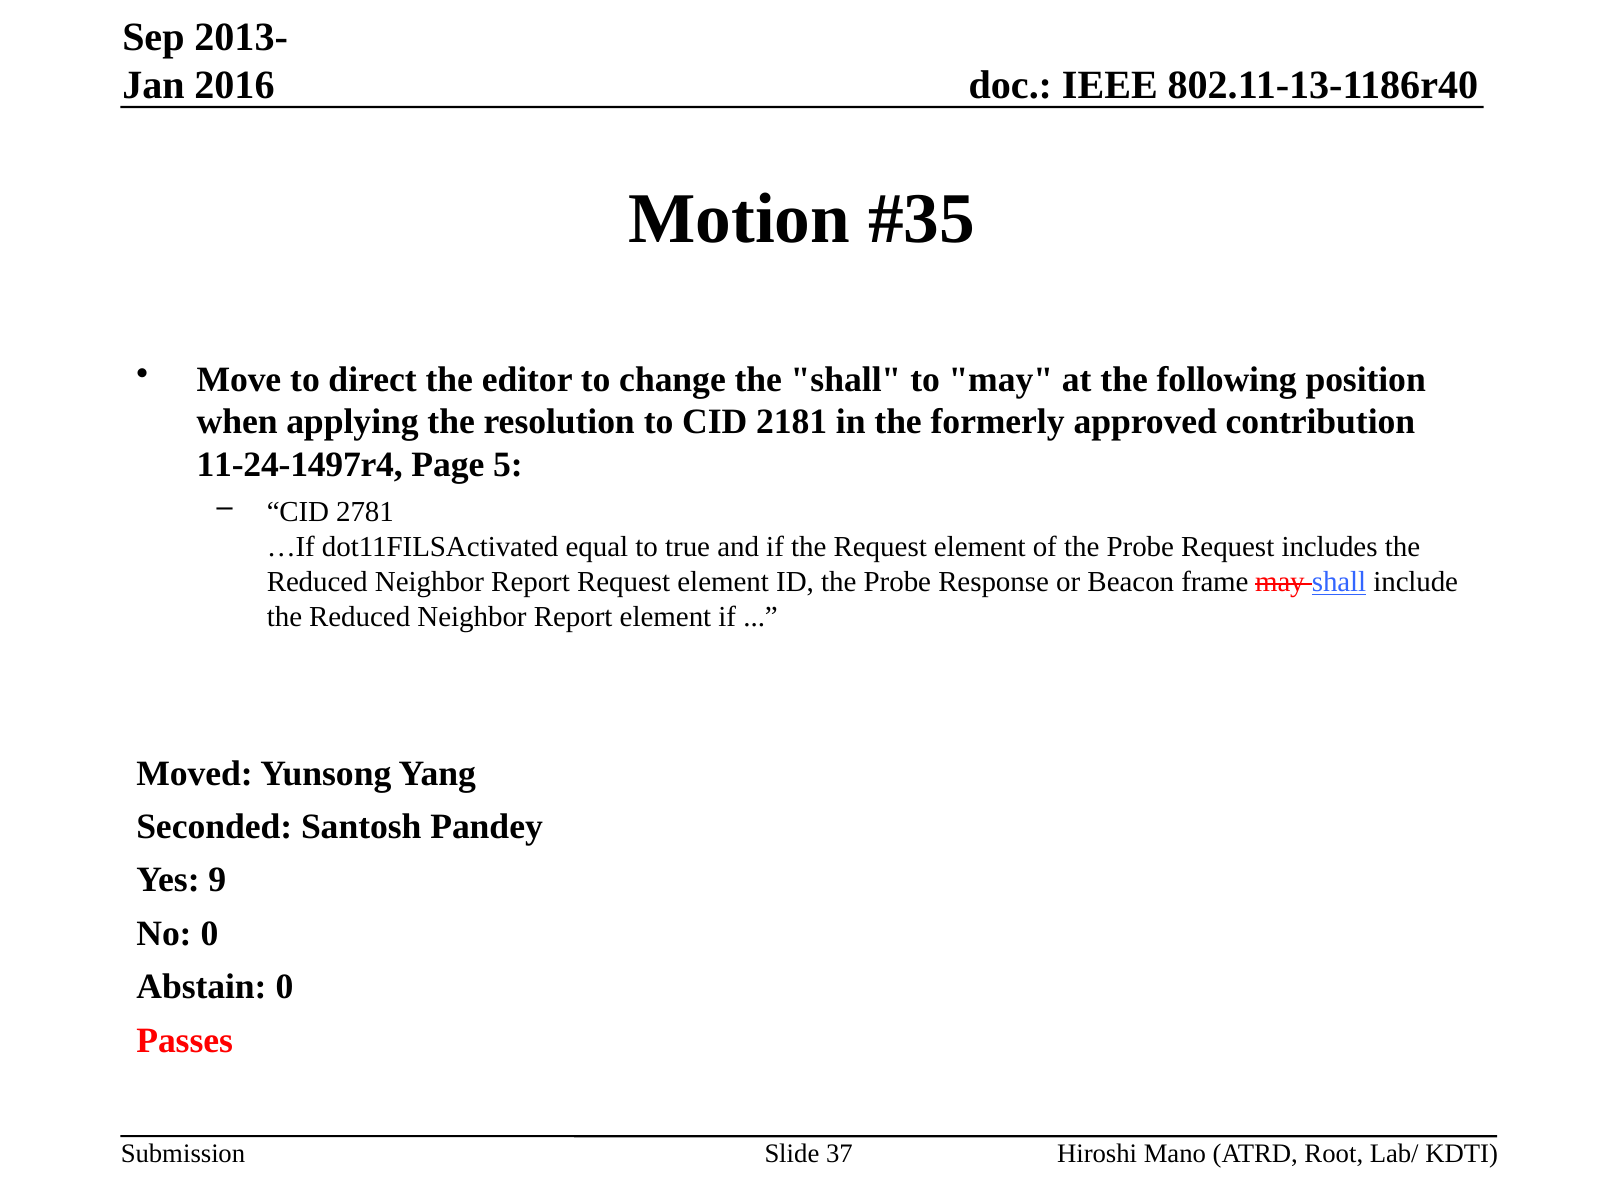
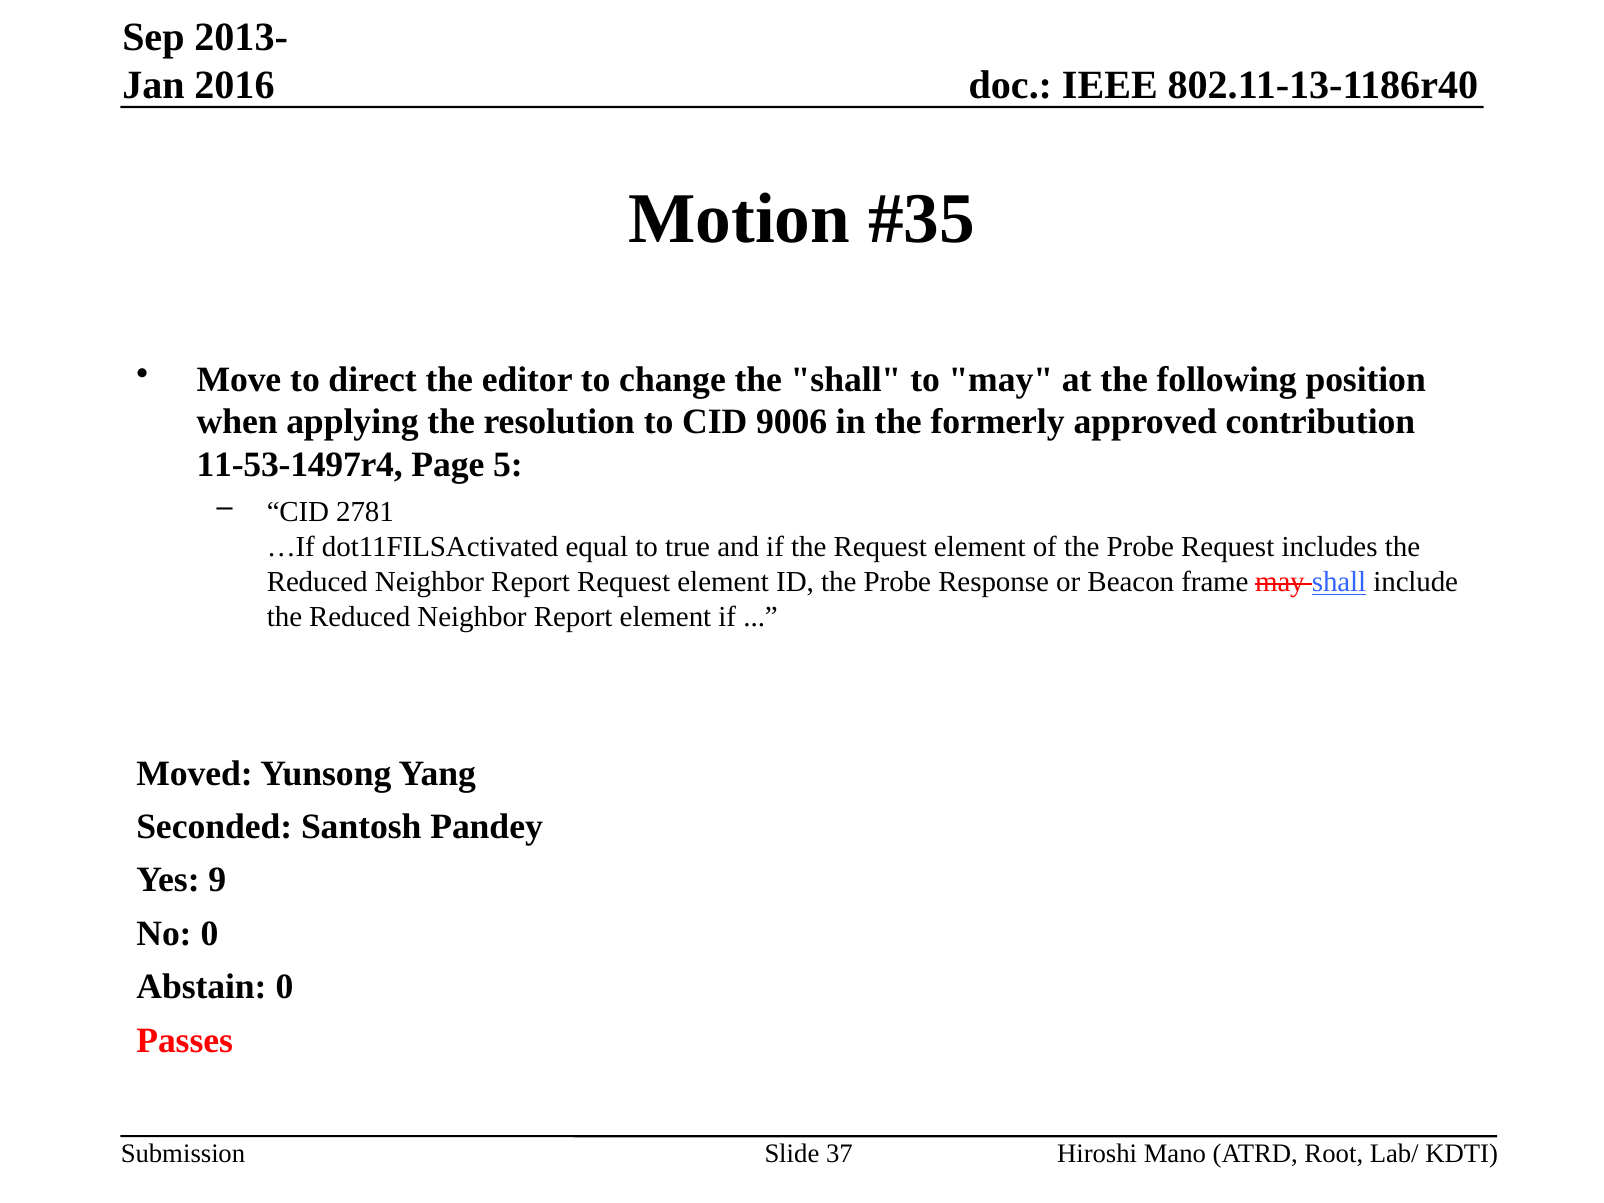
2181: 2181 -> 9006
11-24-1497r4: 11-24-1497r4 -> 11-53-1497r4
